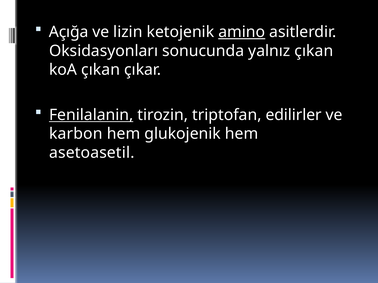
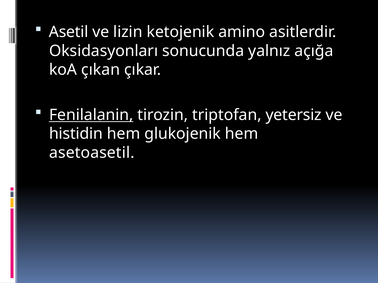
Açığa: Açığa -> Asetil
amino underline: present -> none
yalnız çıkan: çıkan -> açığa
edilirler: edilirler -> yetersiz
karbon: karbon -> histidin
